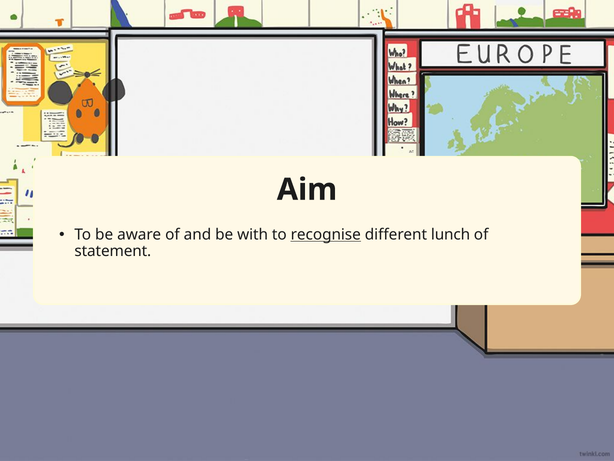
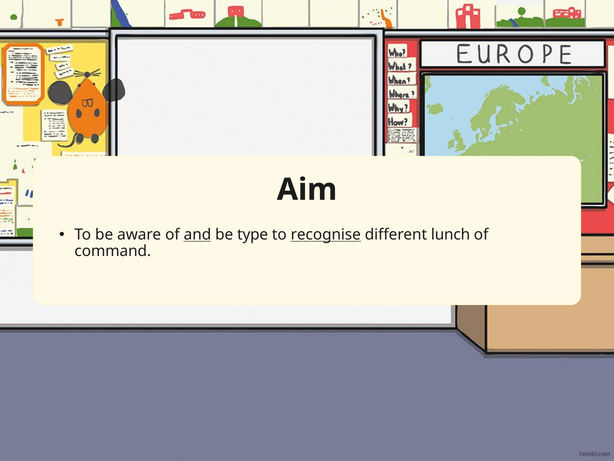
and underline: none -> present
with: with -> type
statement: statement -> command
